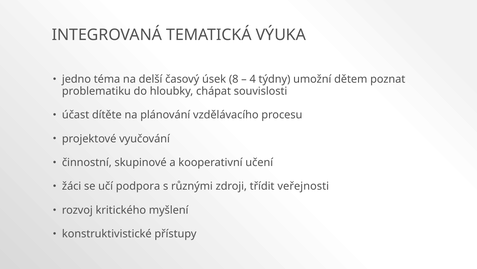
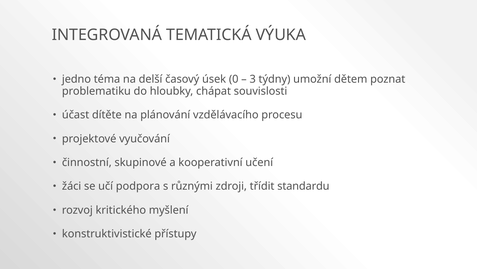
8: 8 -> 0
4: 4 -> 3
veřejnosti: veřejnosti -> standardu
